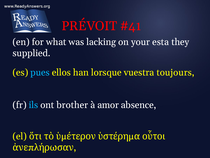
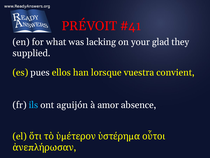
esta: esta -> glad
pues colour: light blue -> white
toujours: toujours -> convient
brother: brother -> aguijón
